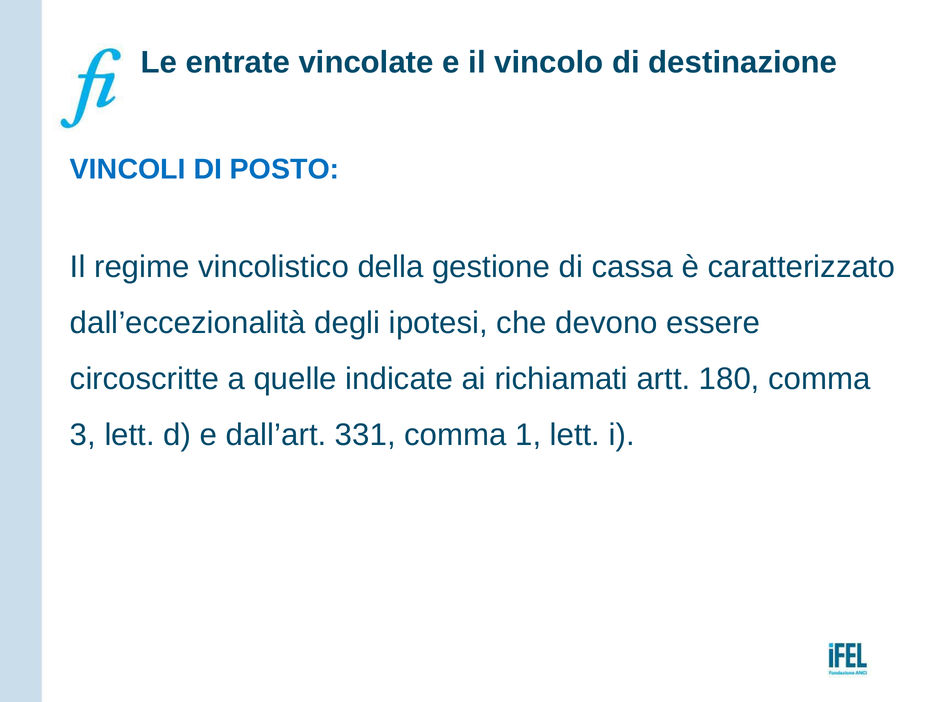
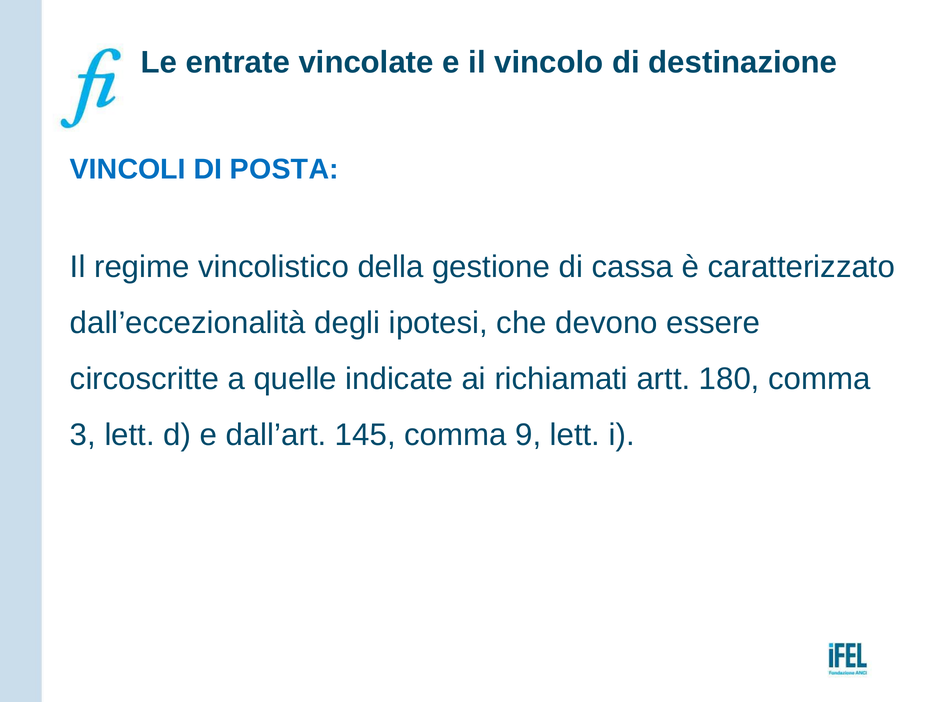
POSTO: POSTO -> POSTA
331: 331 -> 145
1: 1 -> 9
